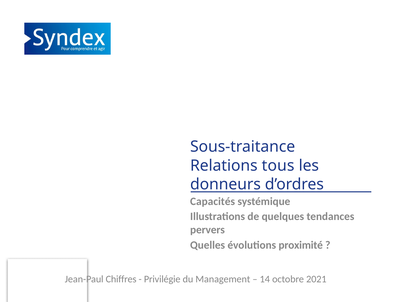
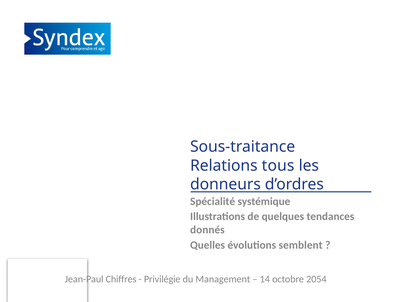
Capacités: Capacités -> Spécialité
pervers: pervers -> donnés
proximité: proximité -> semblent
2021: 2021 -> 2054
